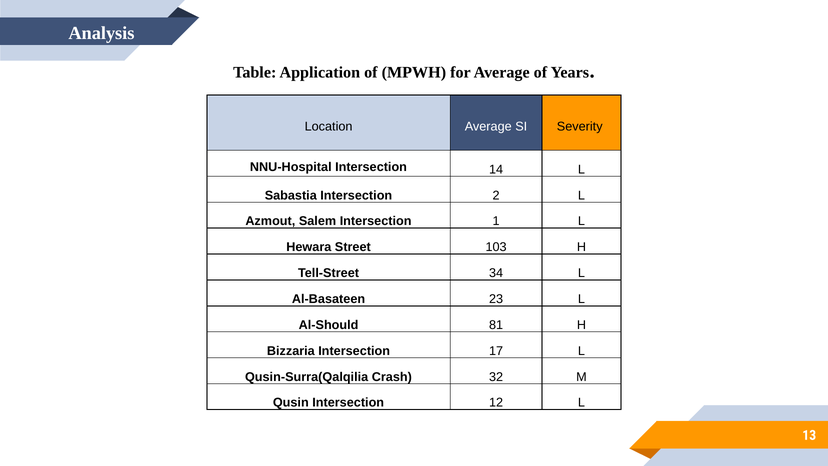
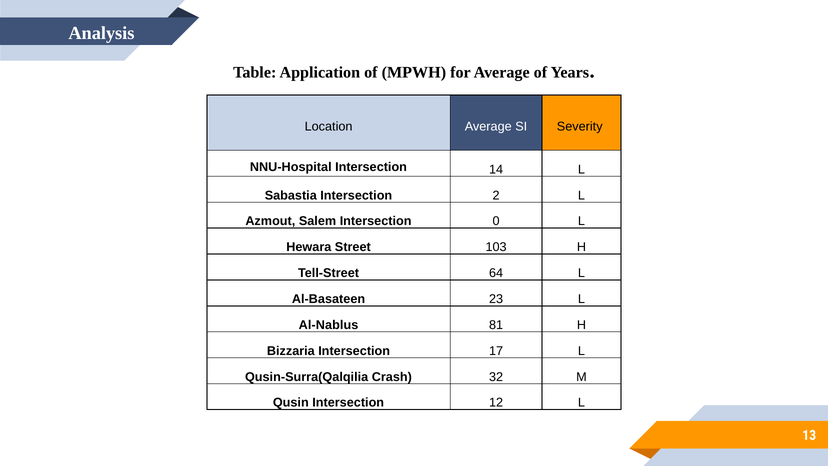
1: 1 -> 0
34: 34 -> 64
Al-Should: Al-Should -> Al-Nablus
